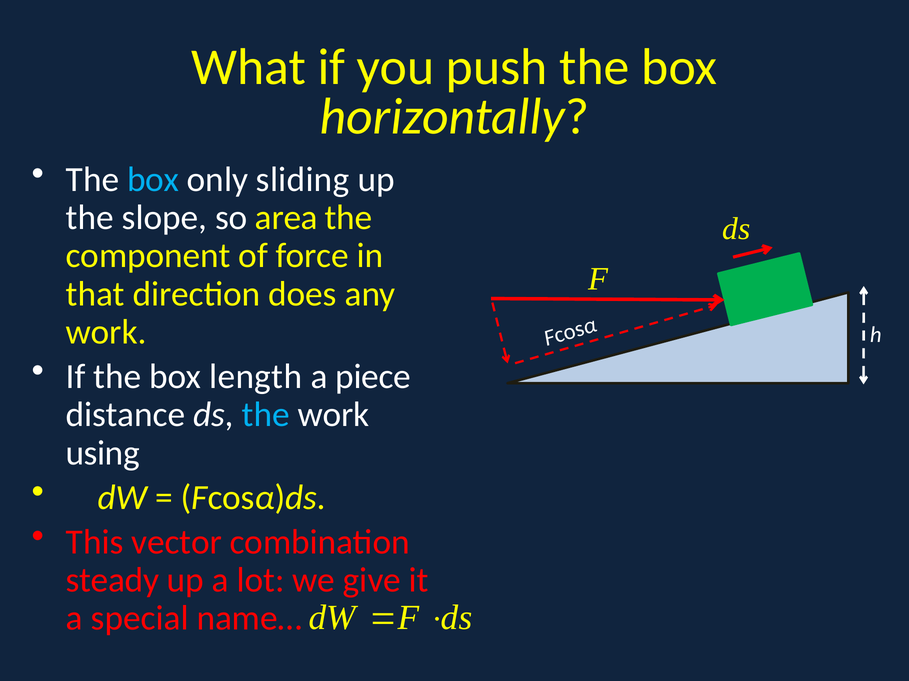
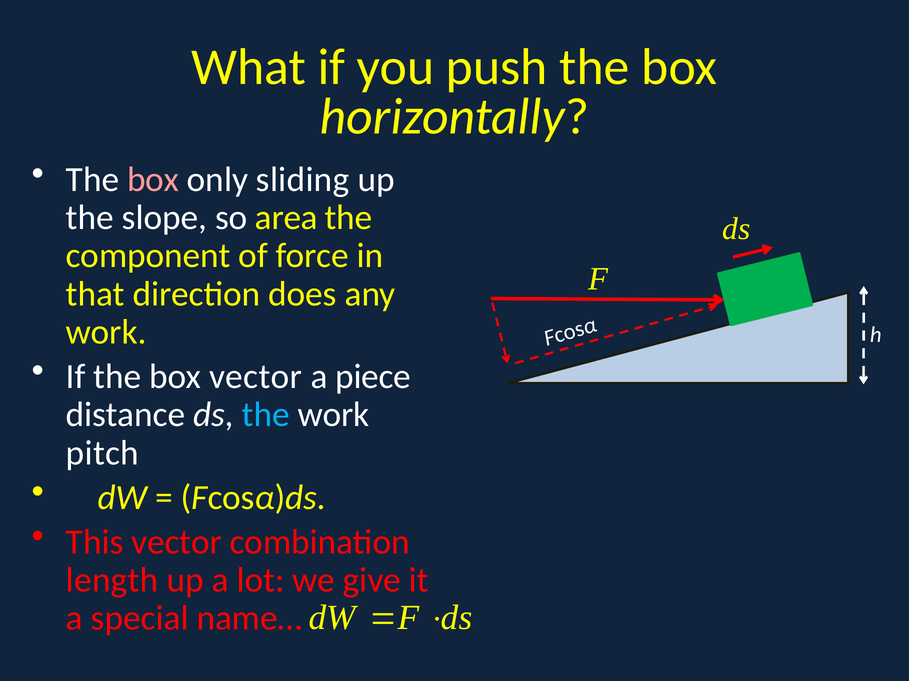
box at (153, 180) colour: light blue -> pink
box length: length -> vector
using: using -> pitch
steady: steady -> length
